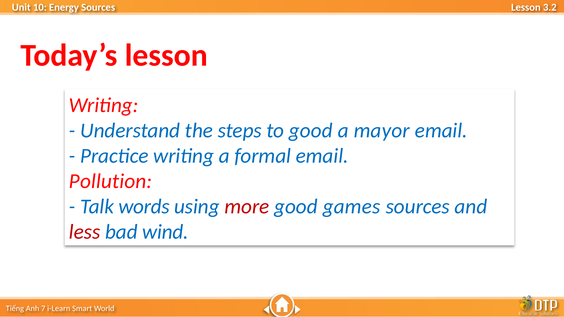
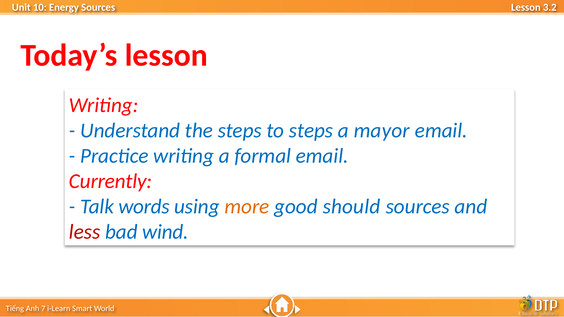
to good: good -> steps
Pollution: Pollution -> Currently
more colour: red -> orange
games: games -> should
